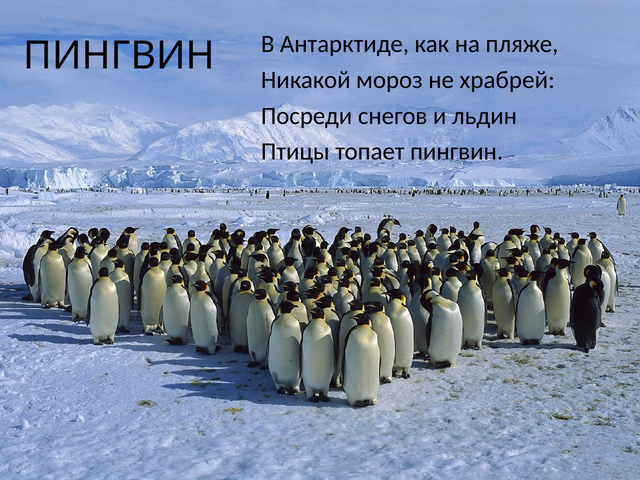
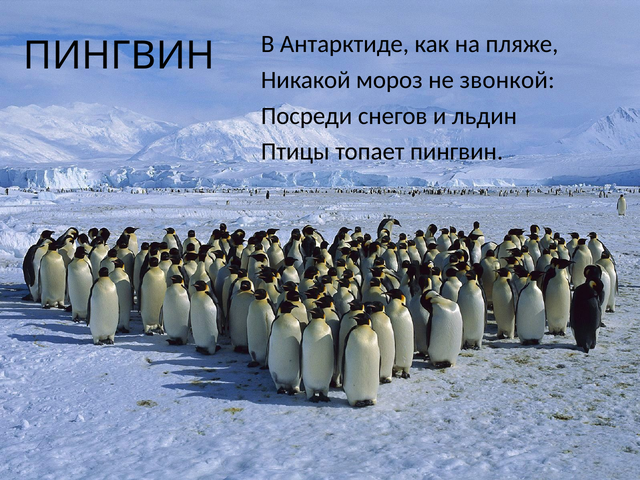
храбрей: храбрей -> звонкой
